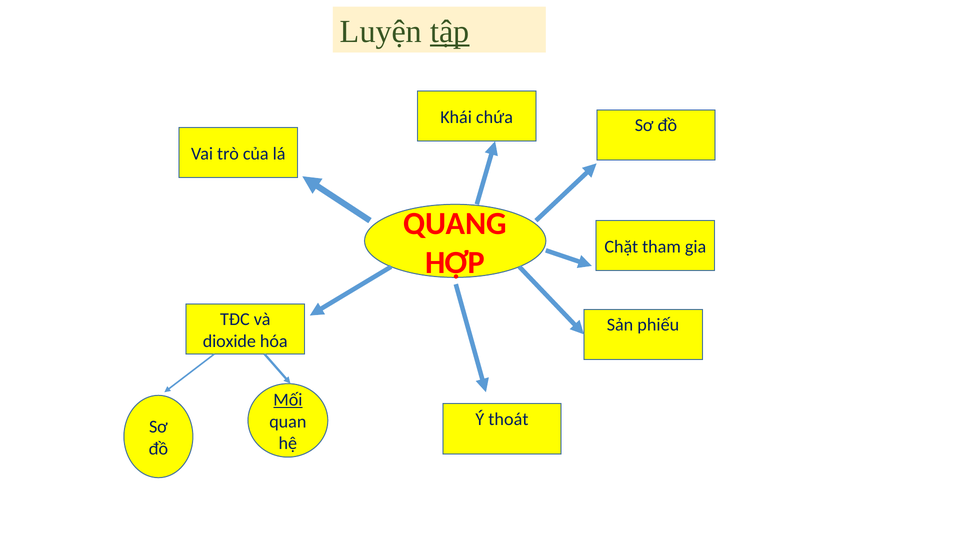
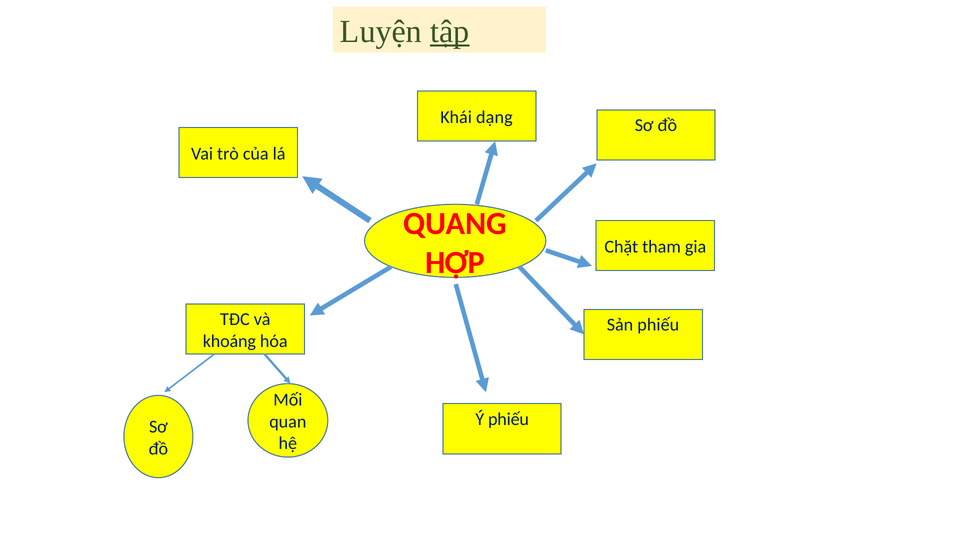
chứa: chứa -> dạng
dioxide: dioxide -> khoáng
Mối underline: present -> none
Ý thoát: thoát -> phiếu
